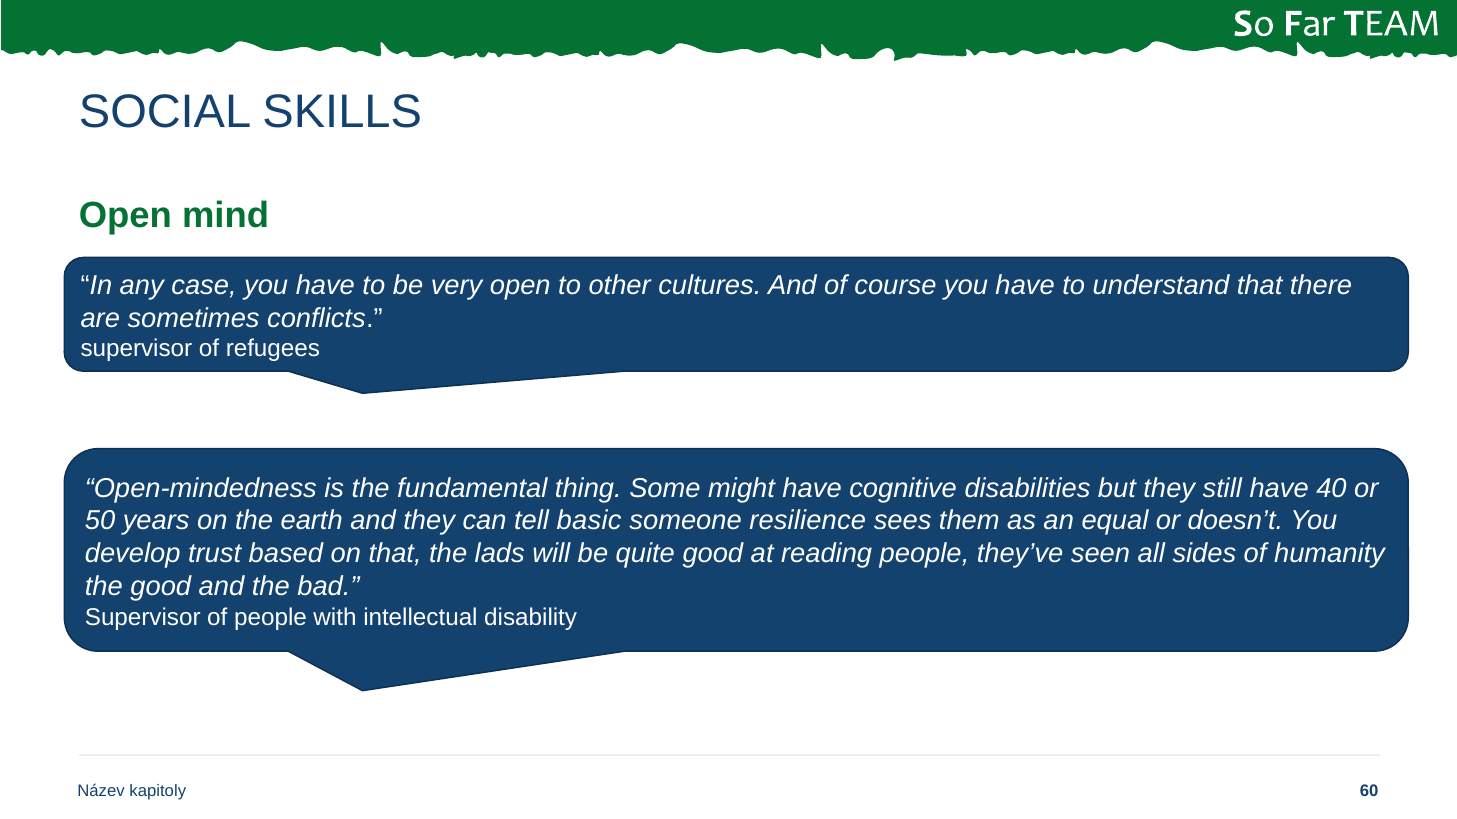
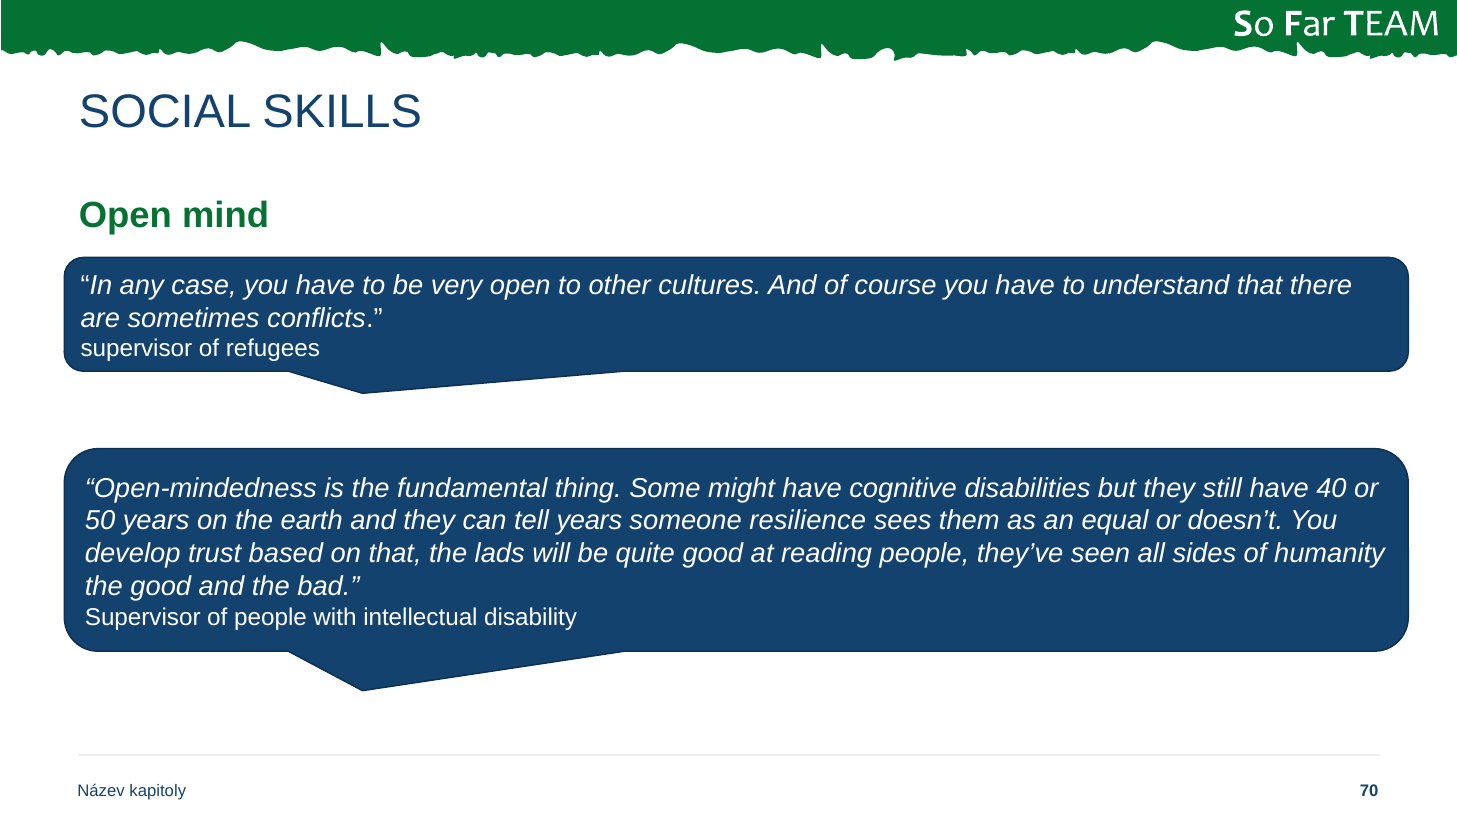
tell basic: basic -> years
60: 60 -> 70
